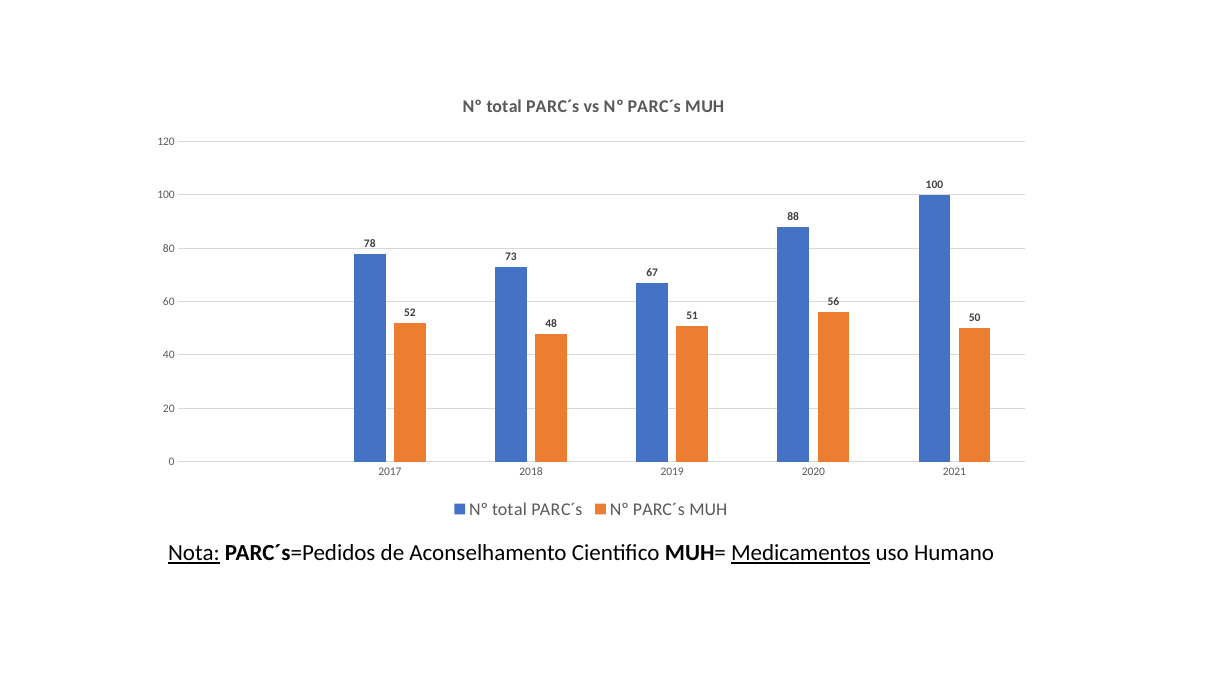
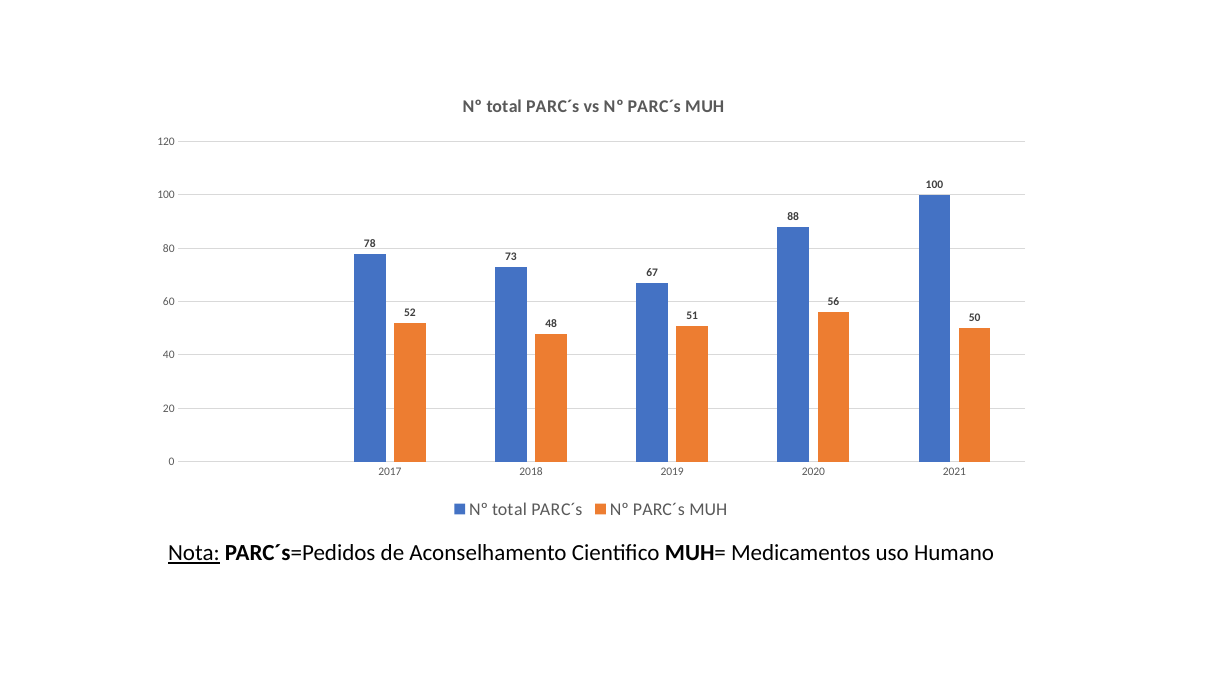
Medicamentos underline: present -> none
